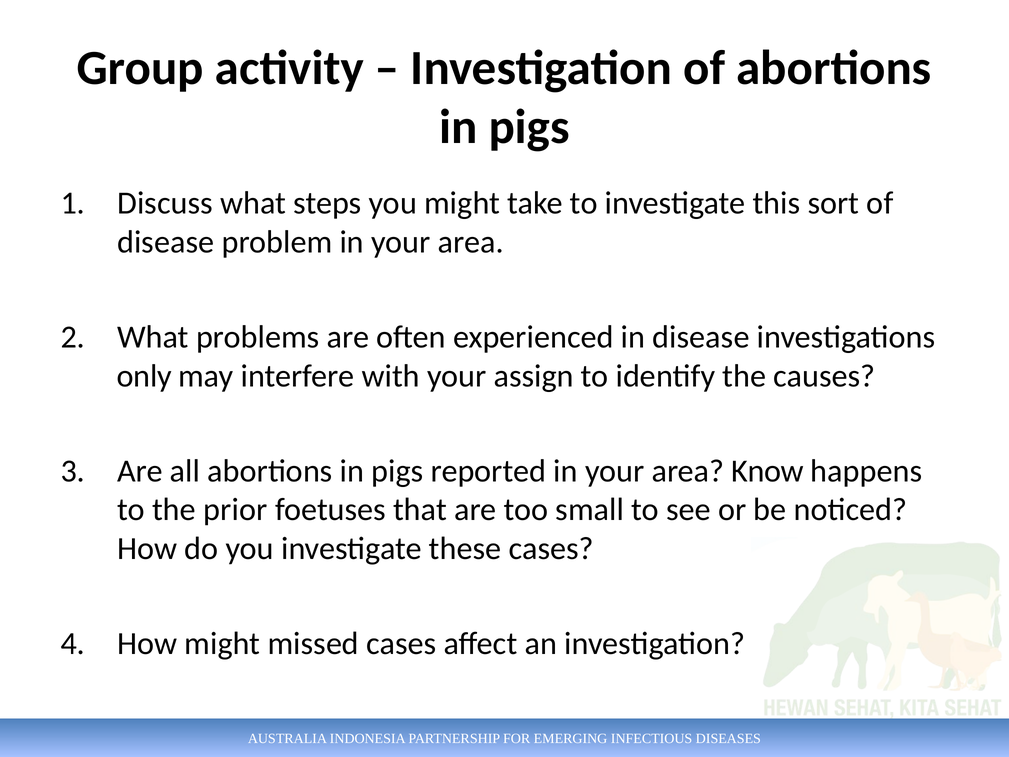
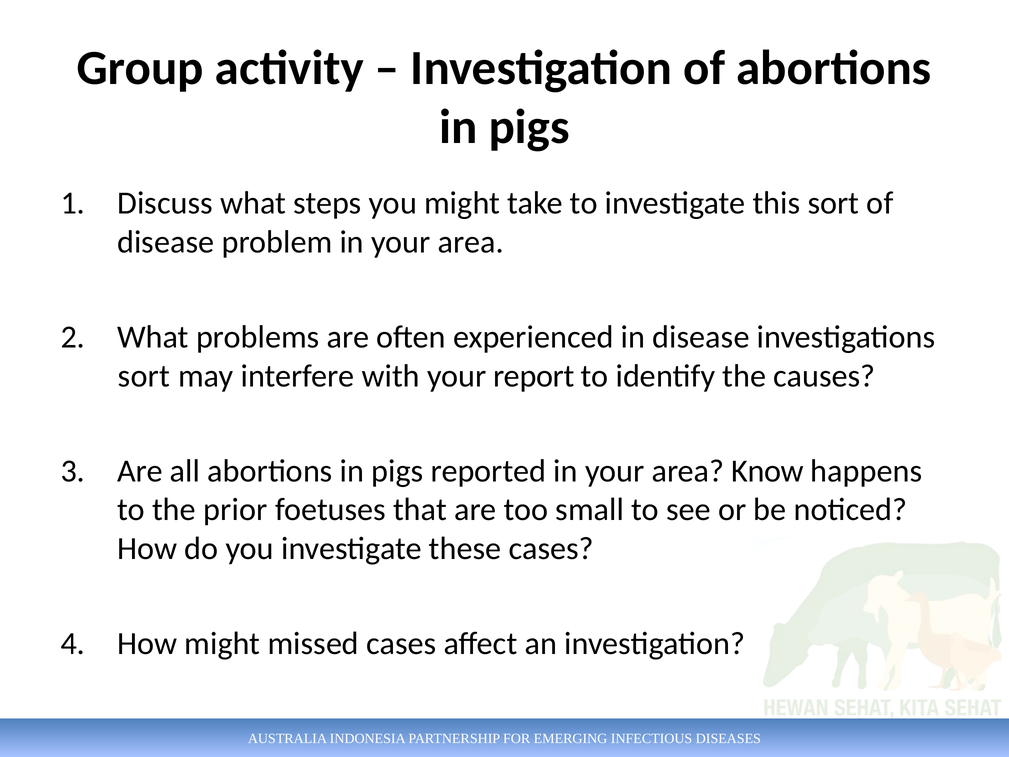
only at (144, 376): only -> sort
assign: assign -> report
